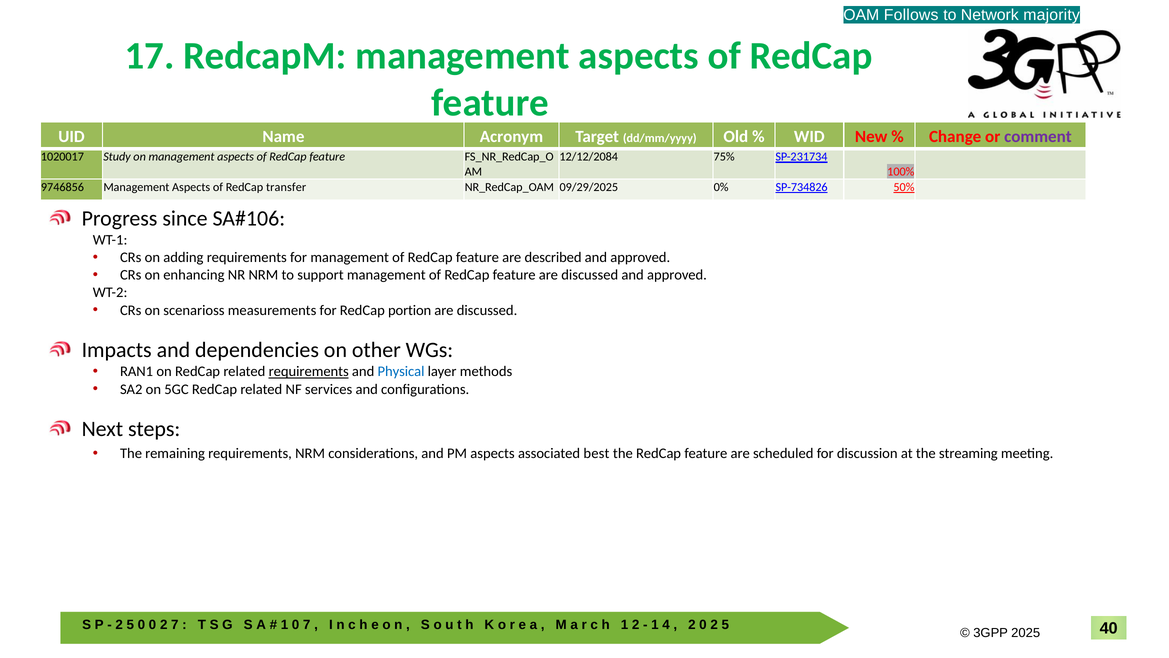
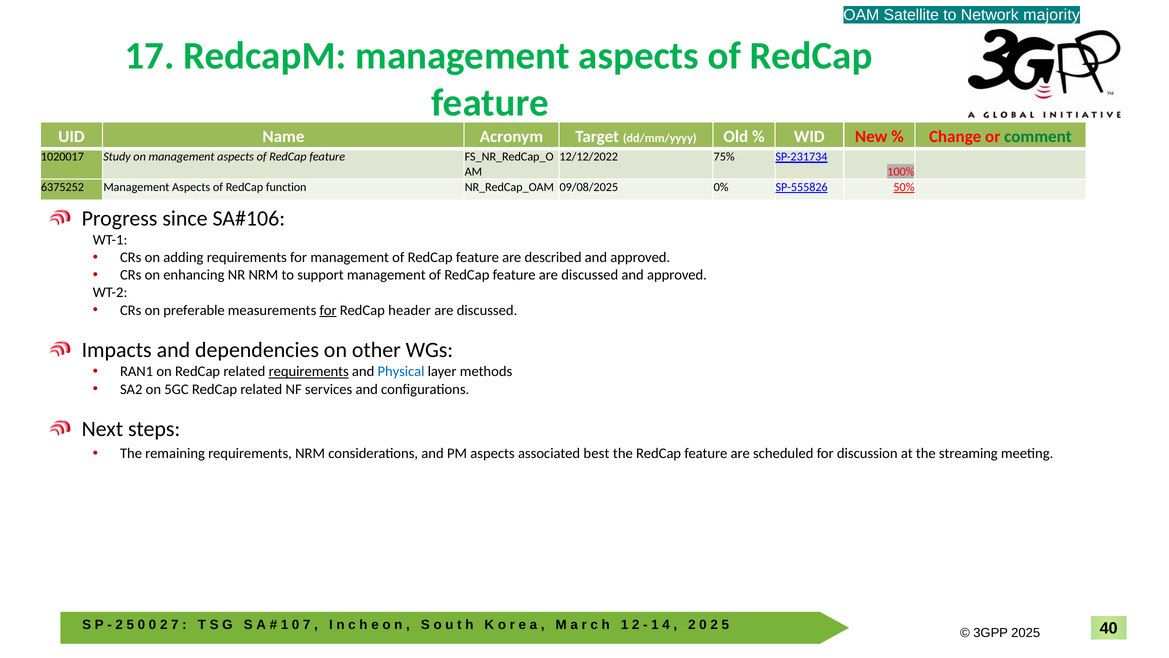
Follows: Follows -> Satellite
comment colour: purple -> green
12/12/2084: 12/12/2084 -> 12/12/2022
9746856: 9746856 -> 6375252
transfer: transfer -> function
09/29/2025: 09/29/2025 -> 09/08/2025
SP-734826: SP-734826 -> SP-555826
scenarioss: scenarioss -> preferable
for at (328, 310) underline: none -> present
portion: portion -> header
